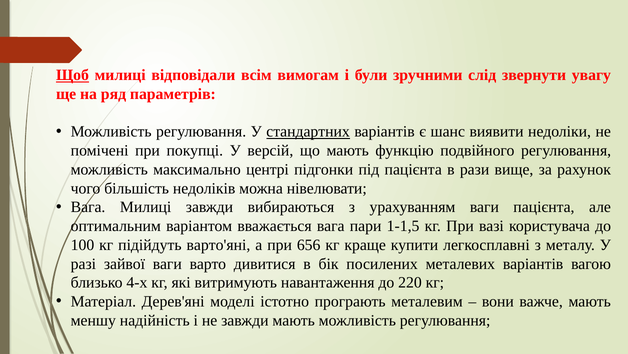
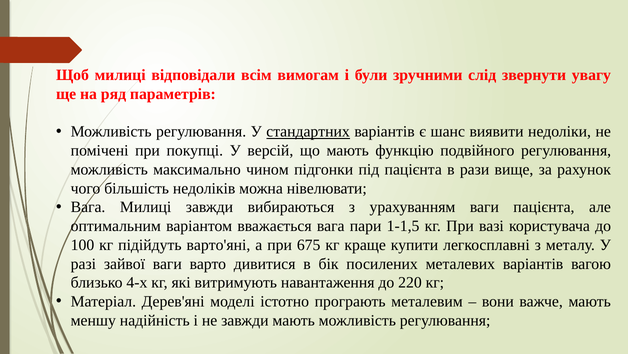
Щоб underline: present -> none
центрі: центрі -> чином
656: 656 -> 675
